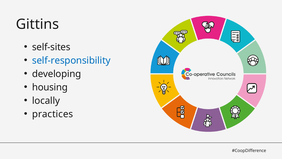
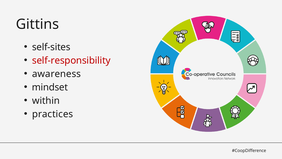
self-responsibility colour: blue -> red
developing: developing -> awareness
housing: housing -> mindset
locally: locally -> within
